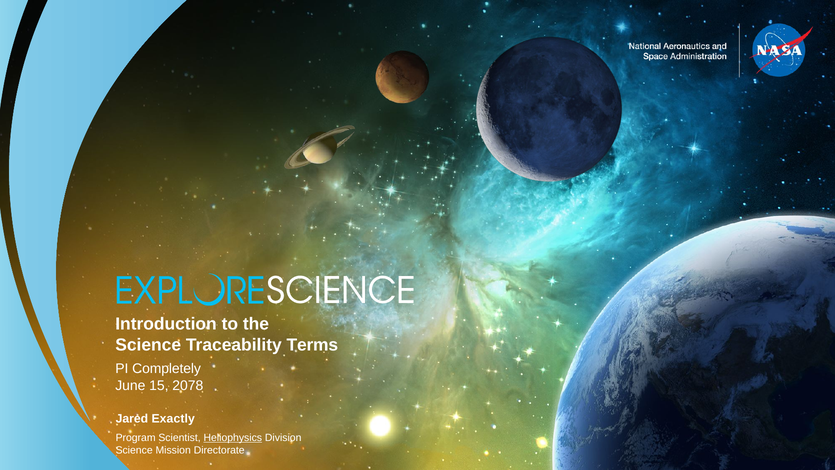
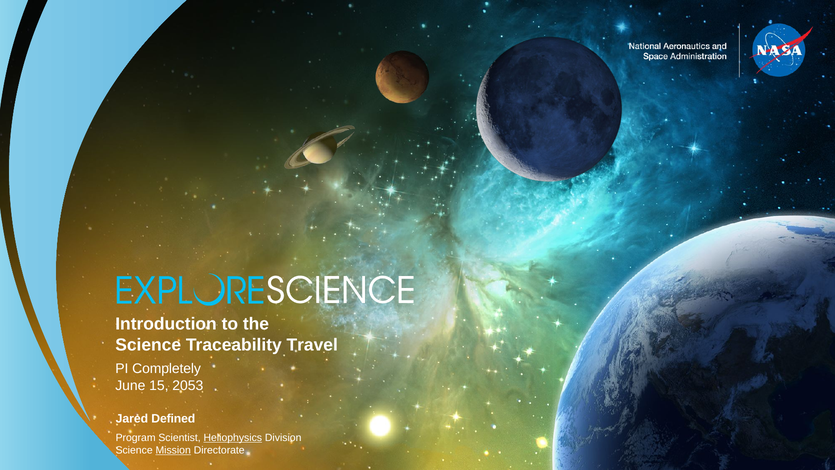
Terms: Terms -> Travel
2078: 2078 -> 2053
Exactly: Exactly -> Defined
Mission underline: none -> present
